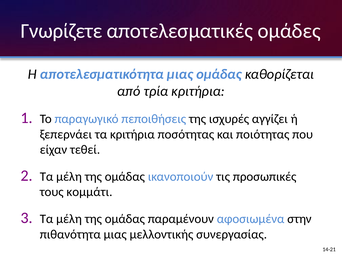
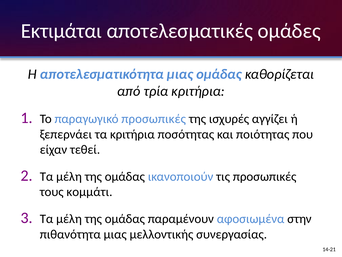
Γνωρίζετε: Γνωρίζετε -> Εκτιμάται
παραγωγικό πεποιθήσεις: πεποιθήσεις -> προσωπικές
